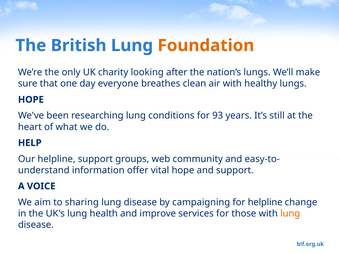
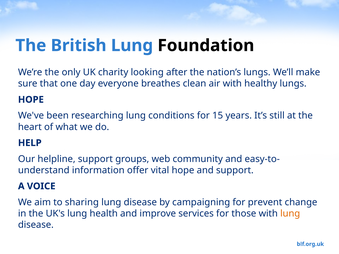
Foundation colour: orange -> black
93: 93 -> 15
for helpline: helpline -> prevent
